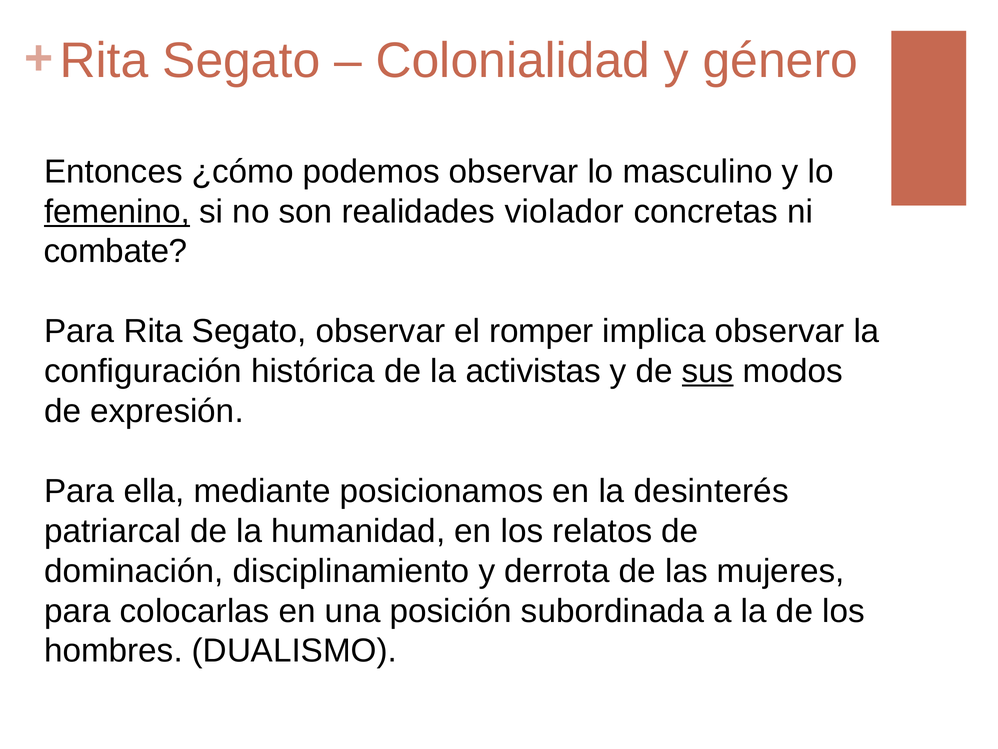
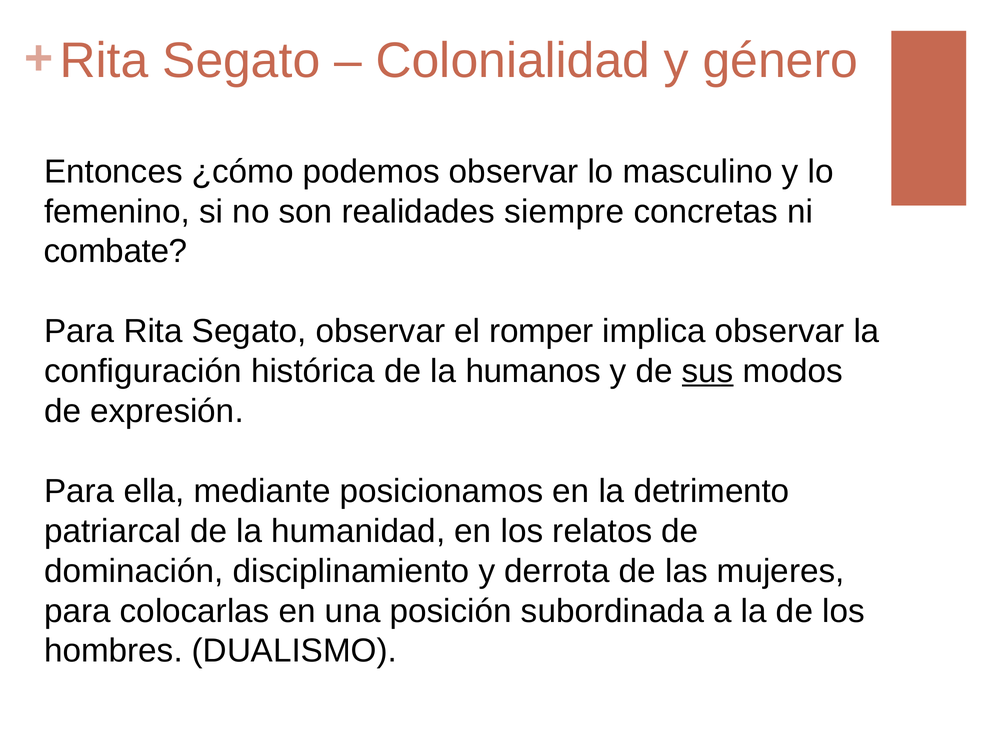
femenino underline: present -> none
violador: violador -> siempre
activistas: activistas -> humanos
desinterés: desinterés -> detrimento
